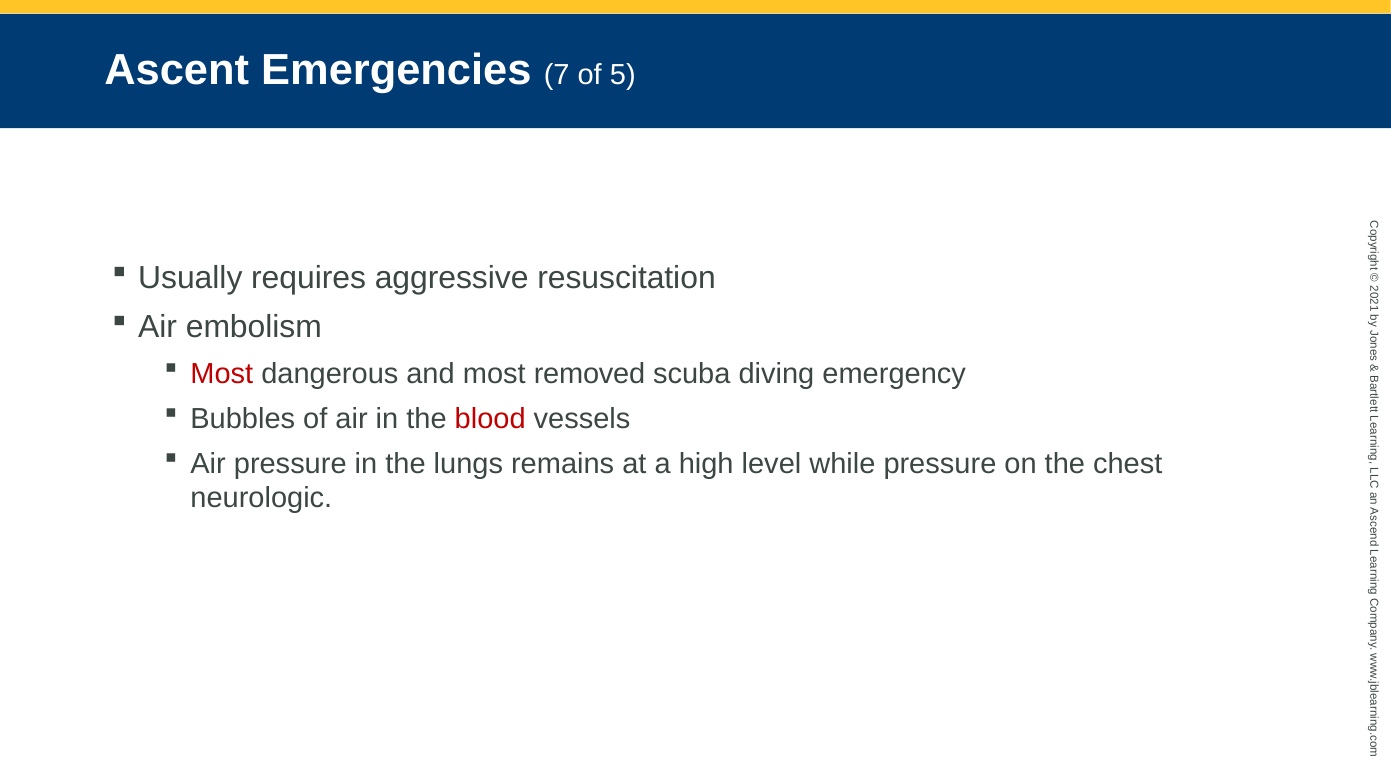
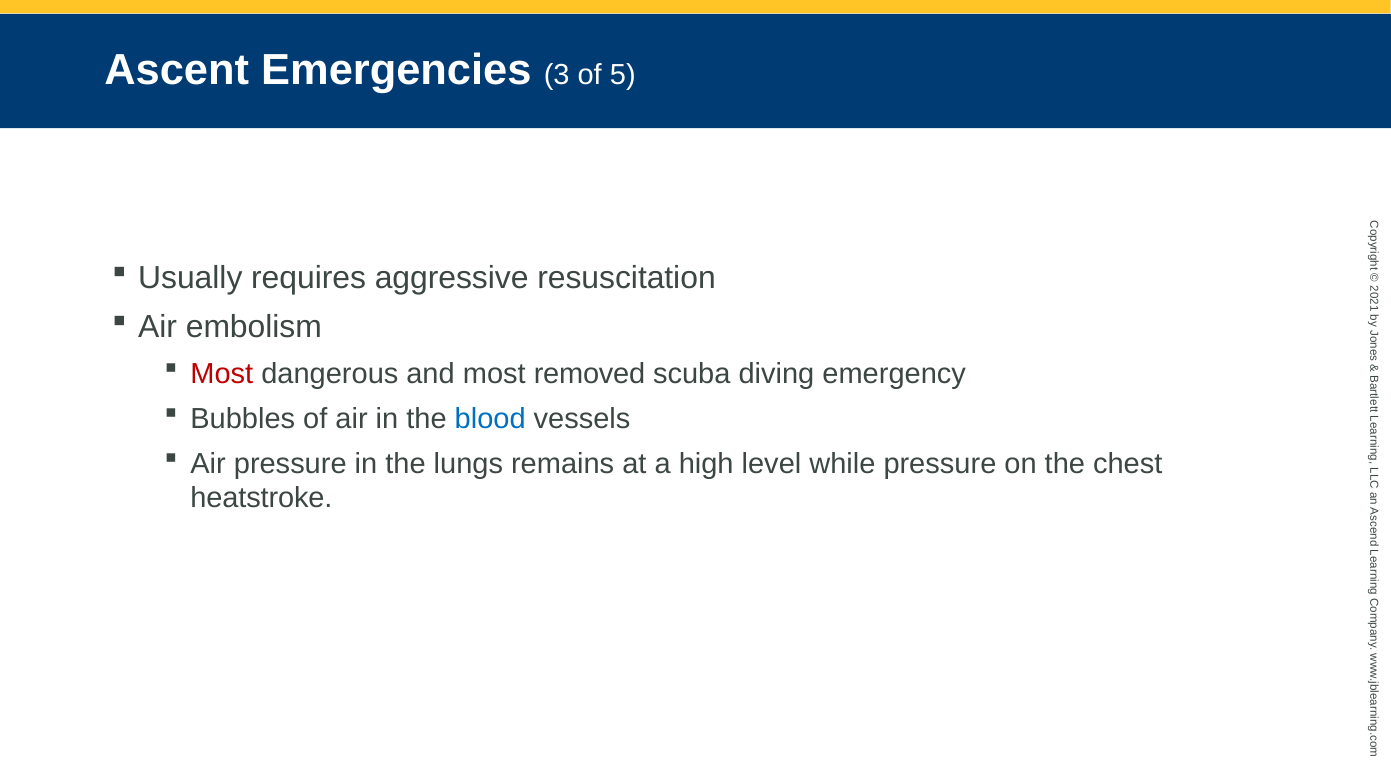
7: 7 -> 3
blood colour: red -> blue
neurologic: neurologic -> heatstroke
